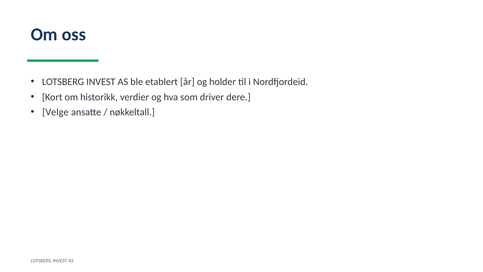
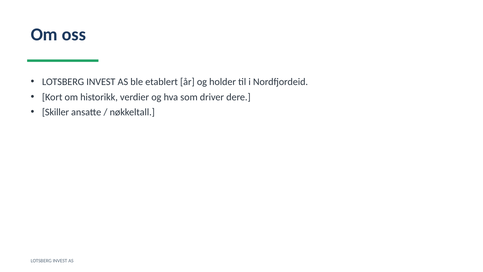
Velge: Velge -> Skiller
